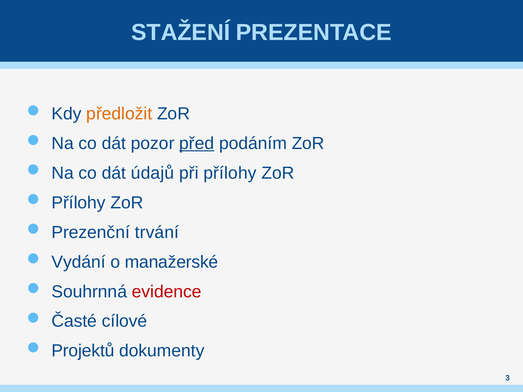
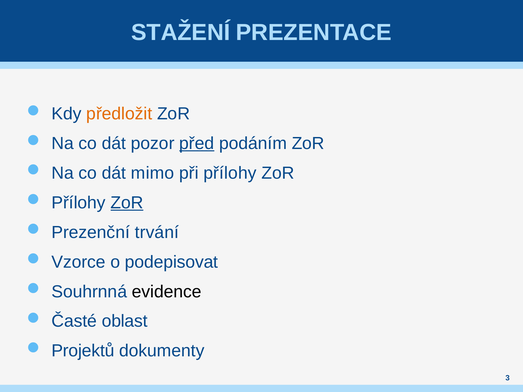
údajů: údajů -> mimo
ZoR at (127, 203) underline: none -> present
Vydání: Vydání -> Vzorce
manažerské: manažerské -> podepisovat
evidence colour: red -> black
cílové: cílové -> oblast
